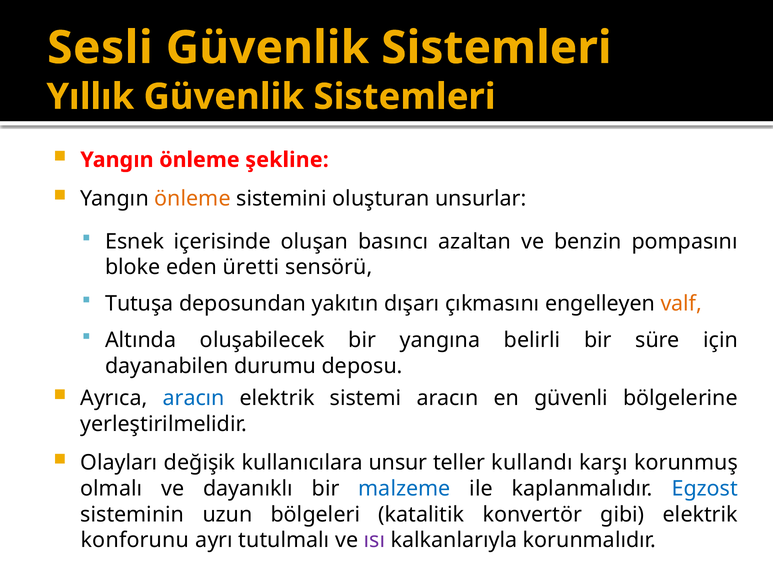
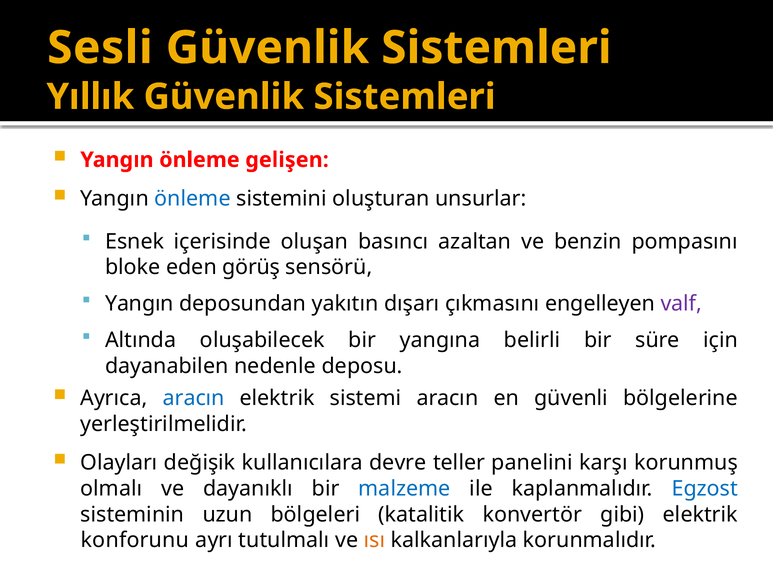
şekline: şekline -> gelişen
önleme at (193, 198) colour: orange -> blue
üretti: üretti -> görüş
Tutuşa at (139, 304): Tutuşa -> Yangın
valf colour: orange -> purple
durumu: durumu -> nedenle
unsur: unsur -> devre
kullandı: kullandı -> panelini
ısı colour: purple -> orange
